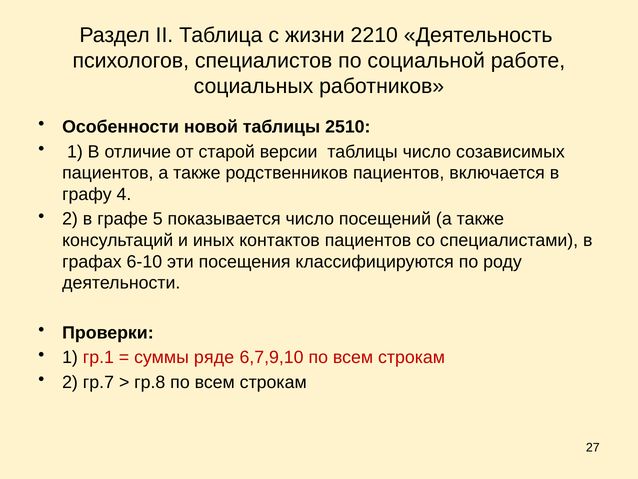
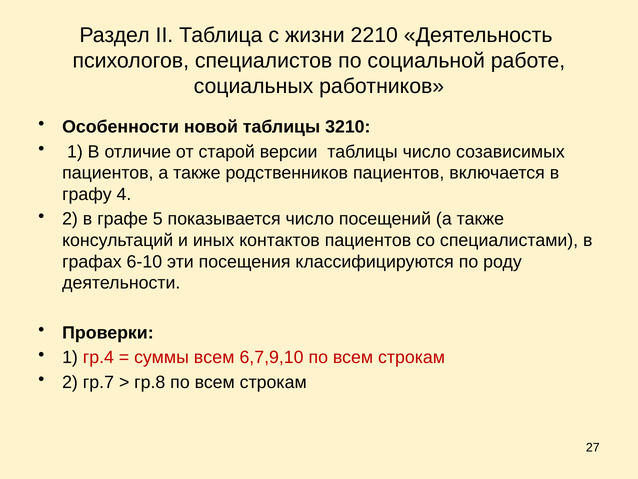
2510: 2510 -> 3210
гр.1: гр.1 -> гр.4
суммы ряде: ряде -> всем
